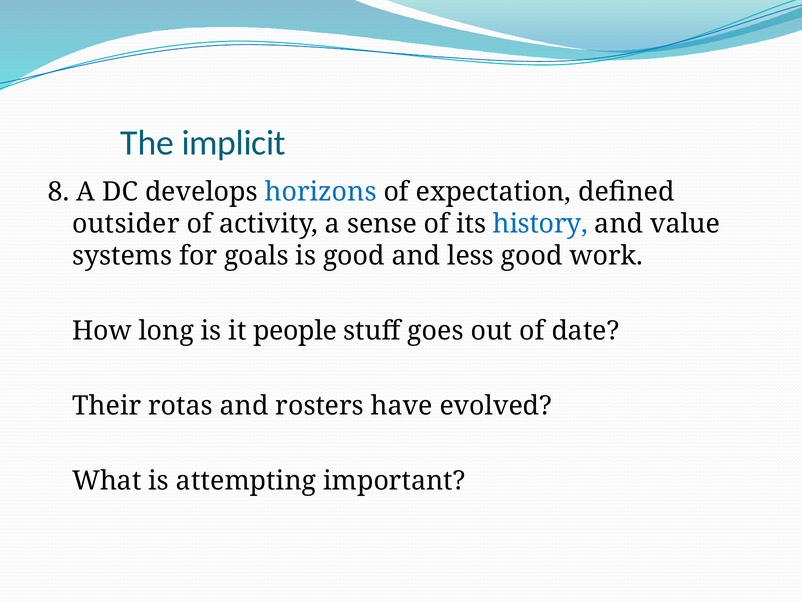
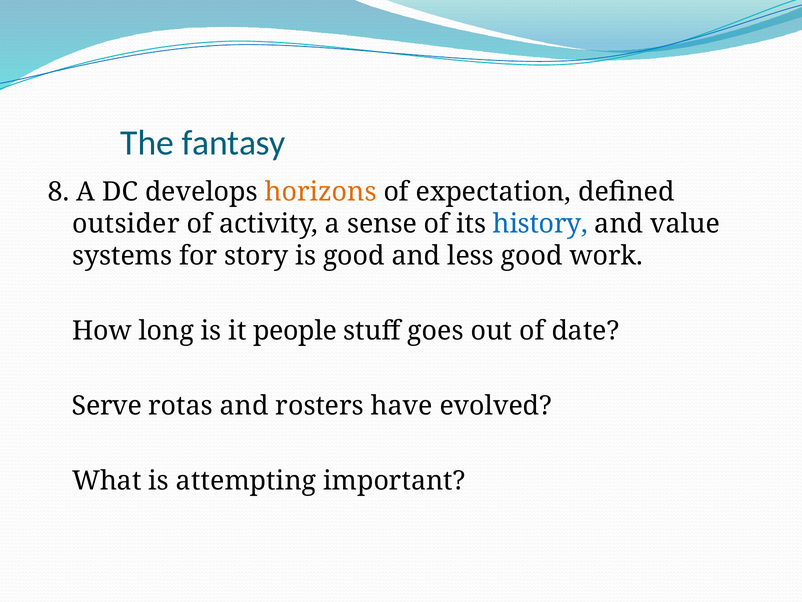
implicit: implicit -> fantasy
horizons colour: blue -> orange
goals: goals -> story
Their: Their -> Serve
